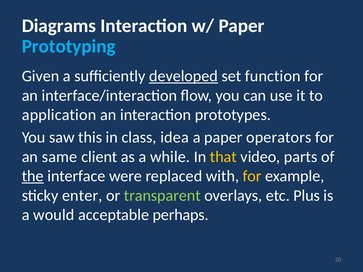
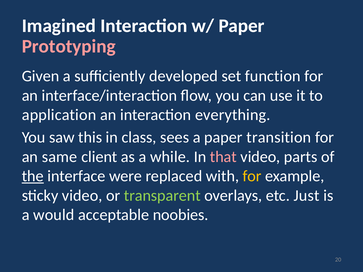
Diagrams: Diagrams -> Imagined
Prototyping colour: light blue -> pink
developed underline: present -> none
prototypes: prototypes -> everything
idea: idea -> sees
operators: operators -> transition
that colour: yellow -> pink
sticky enter: enter -> video
Plus: Plus -> Just
perhaps: perhaps -> noobies
